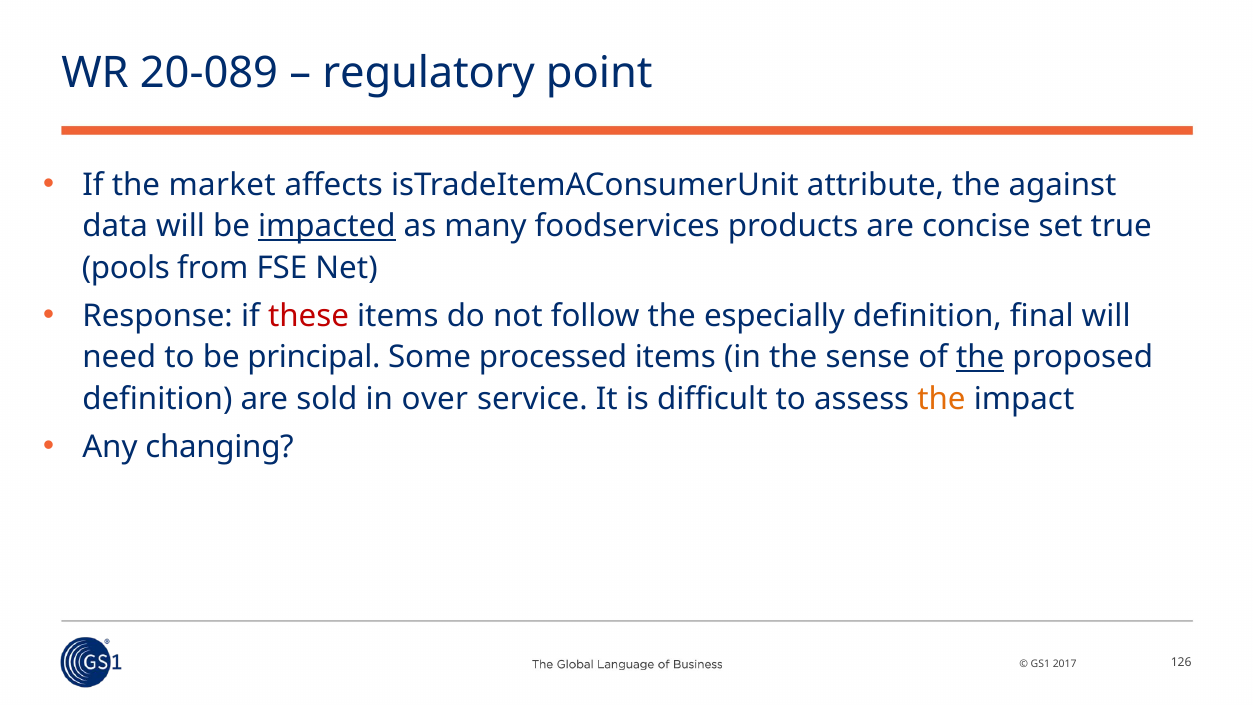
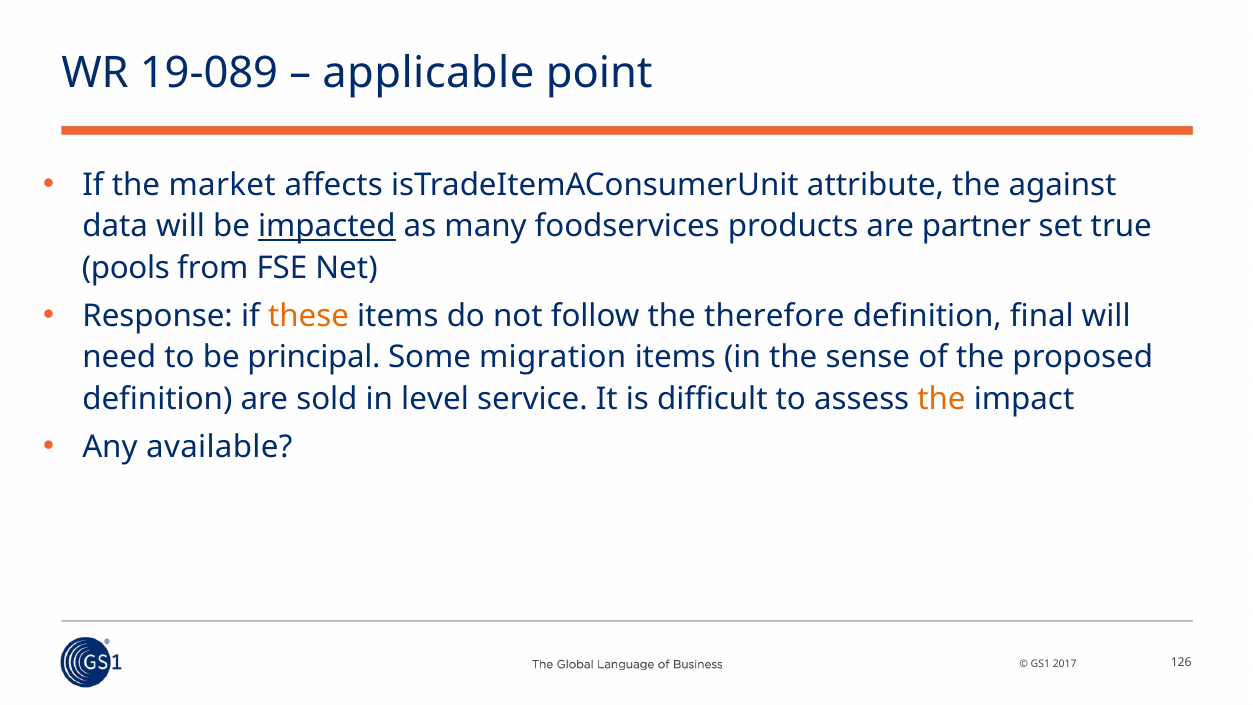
20-089: 20-089 -> 19-089
regulatory: regulatory -> applicable
concise: concise -> partner
these colour: red -> orange
especially: especially -> therefore
processed: processed -> migration
the at (980, 357) underline: present -> none
over: over -> level
changing: changing -> available
